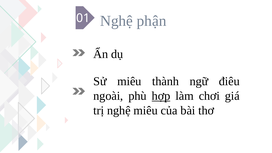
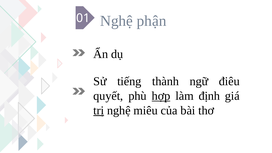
Sử miêu: miêu -> tiếng
ngoài: ngoài -> quyết
chơi: chơi -> định
trị underline: none -> present
